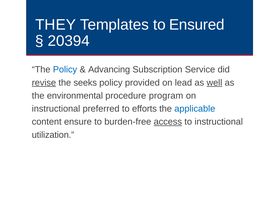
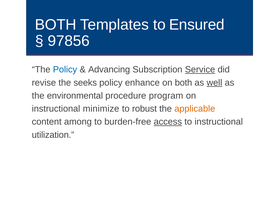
THEY at (56, 25): THEY -> BOTH
20394: 20394 -> 97856
Service underline: none -> present
revise underline: present -> none
provided: provided -> enhance
on lead: lead -> both
preferred: preferred -> minimize
efforts: efforts -> robust
applicable colour: blue -> orange
ensure: ensure -> among
